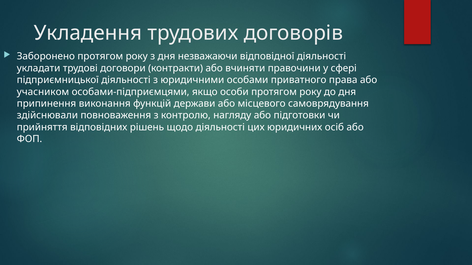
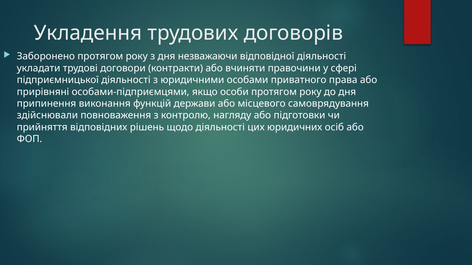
учасником: учасником -> прирівняні
